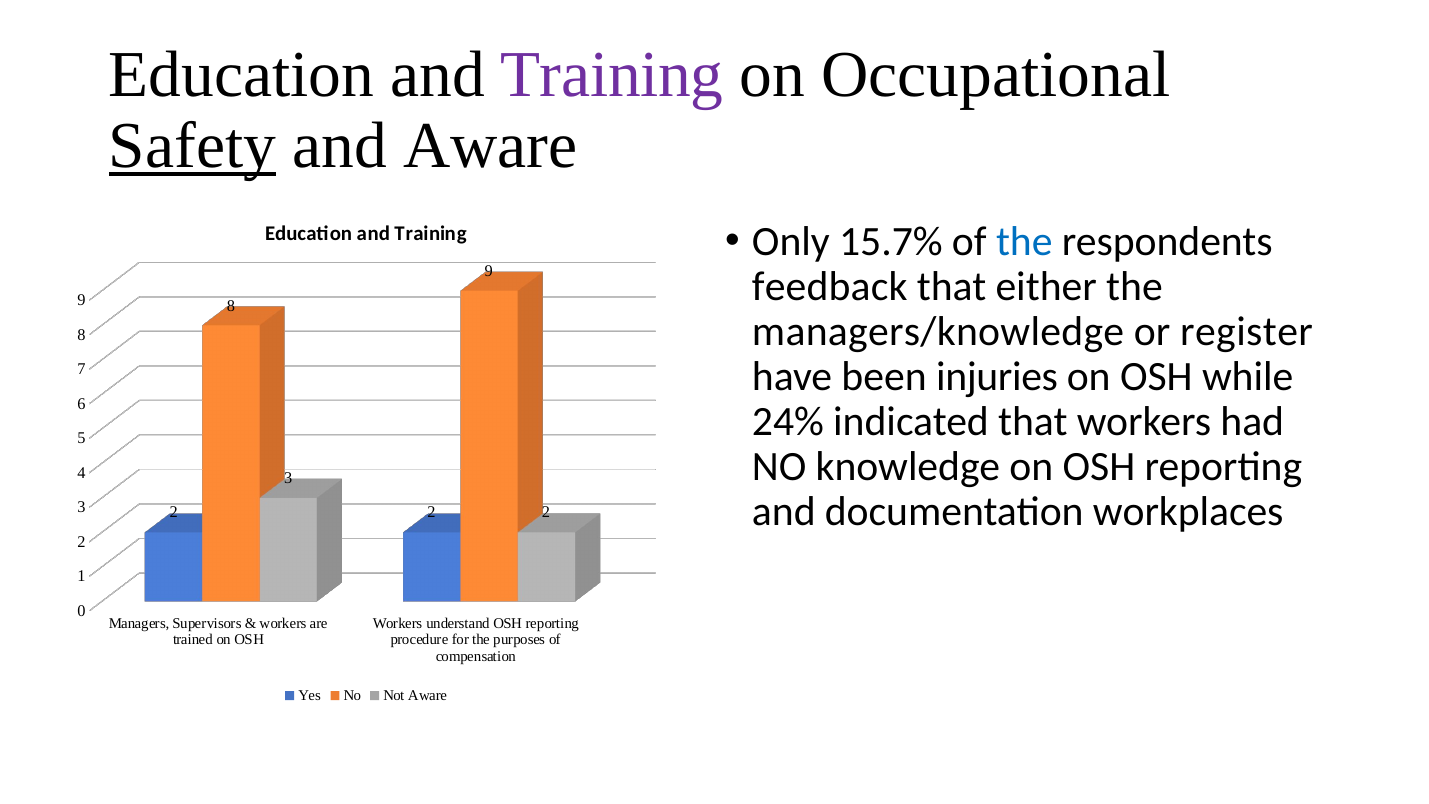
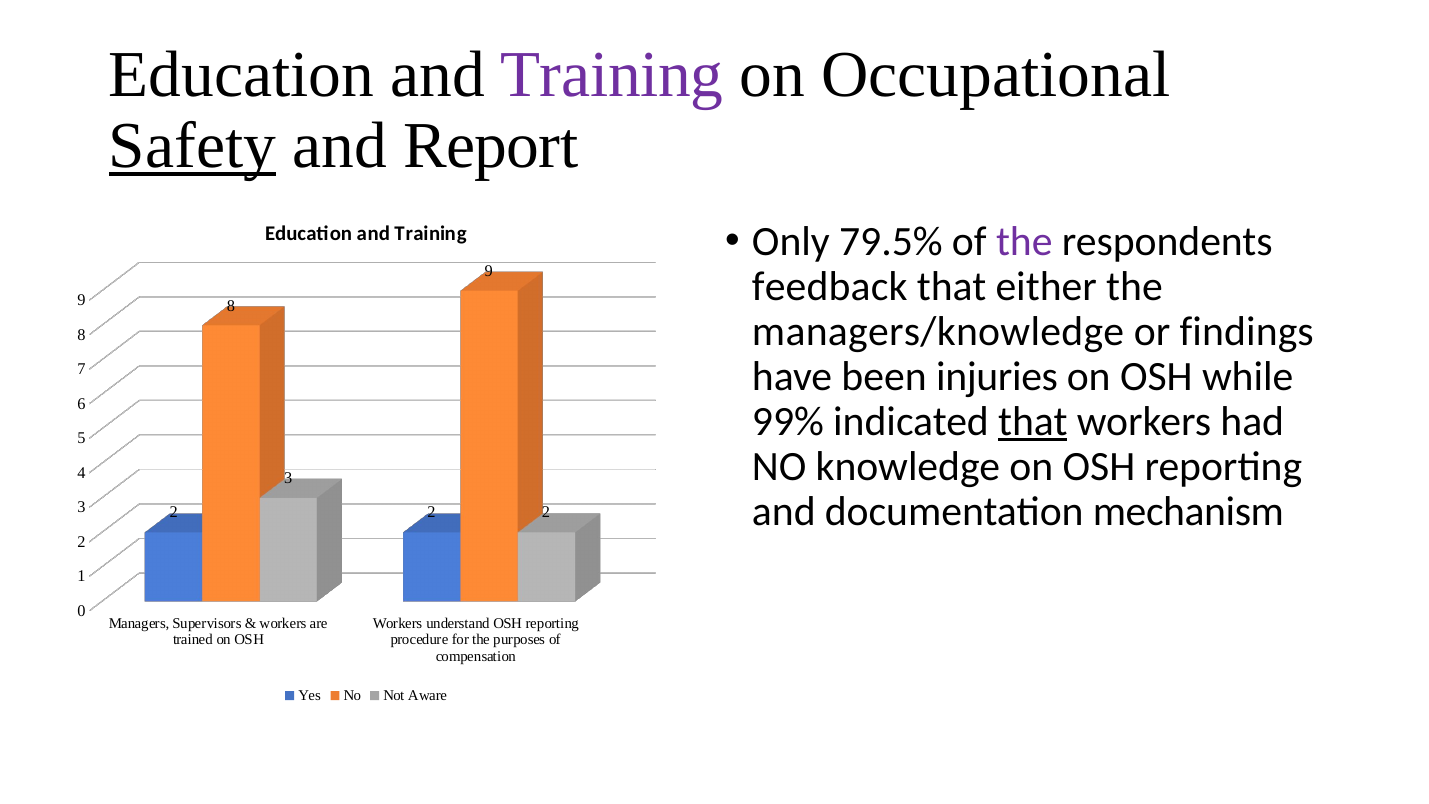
and Aware: Aware -> Report
15.7%: 15.7% -> 79.5%
the at (1024, 242) colour: blue -> purple
register: register -> findings
24%: 24% -> 99%
that at (1033, 421) underline: none -> present
workplaces: workplaces -> mechanism
